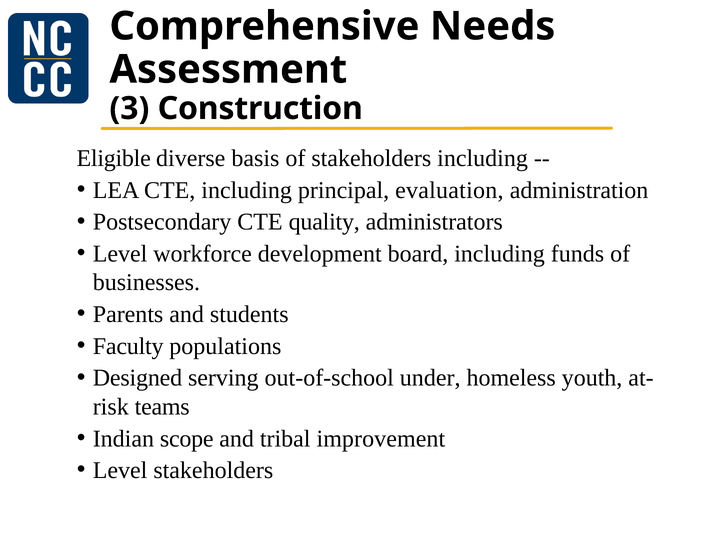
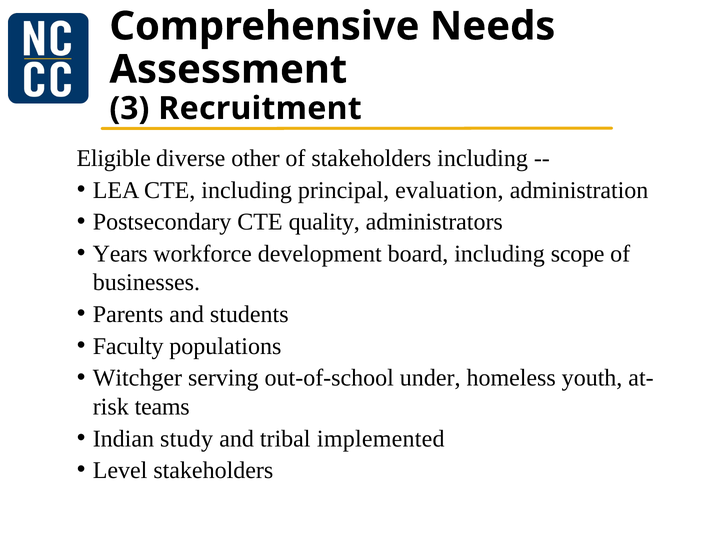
Construction: Construction -> Recruitment
basis: basis -> other
Level at (120, 254): Level -> Years
funds: funds -> scope
Designed: Designed -> Witchger
scope: scope -> study
improvement: improvement -> implemented
